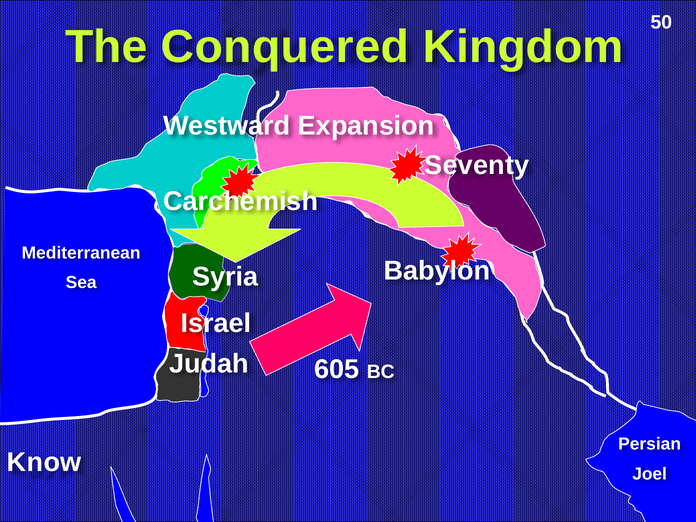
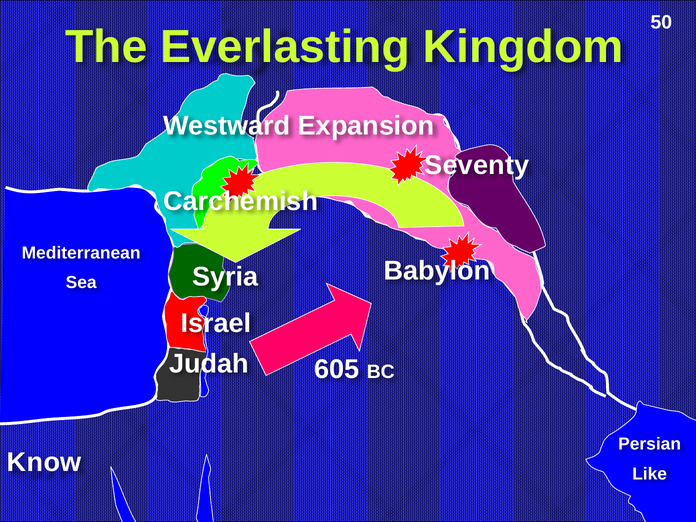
Conquered: Conquered -> Everlasting
Joel: Joel -> Like
